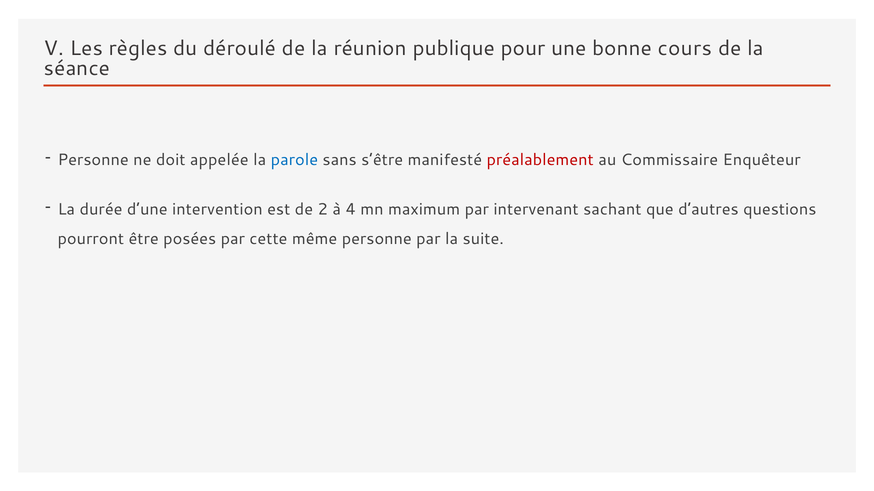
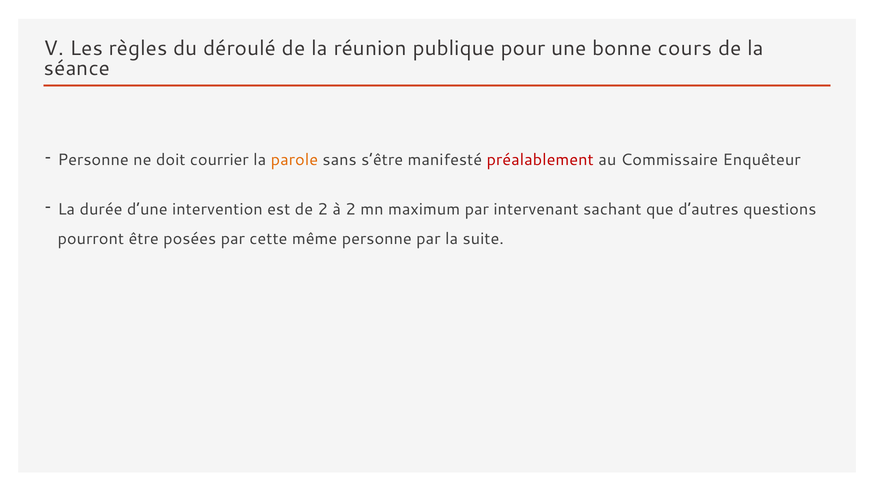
appelée: appelée -> courrier
parole colour: blue -> orange
à 4: 4 -> 2
